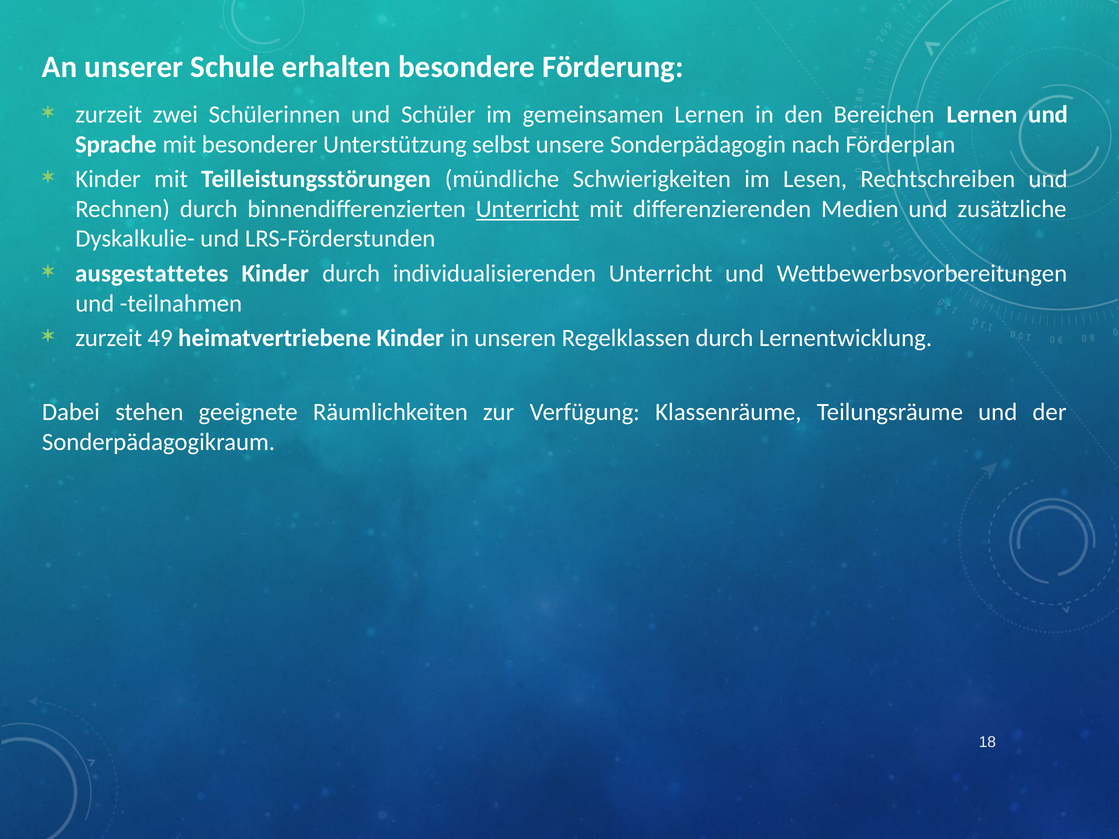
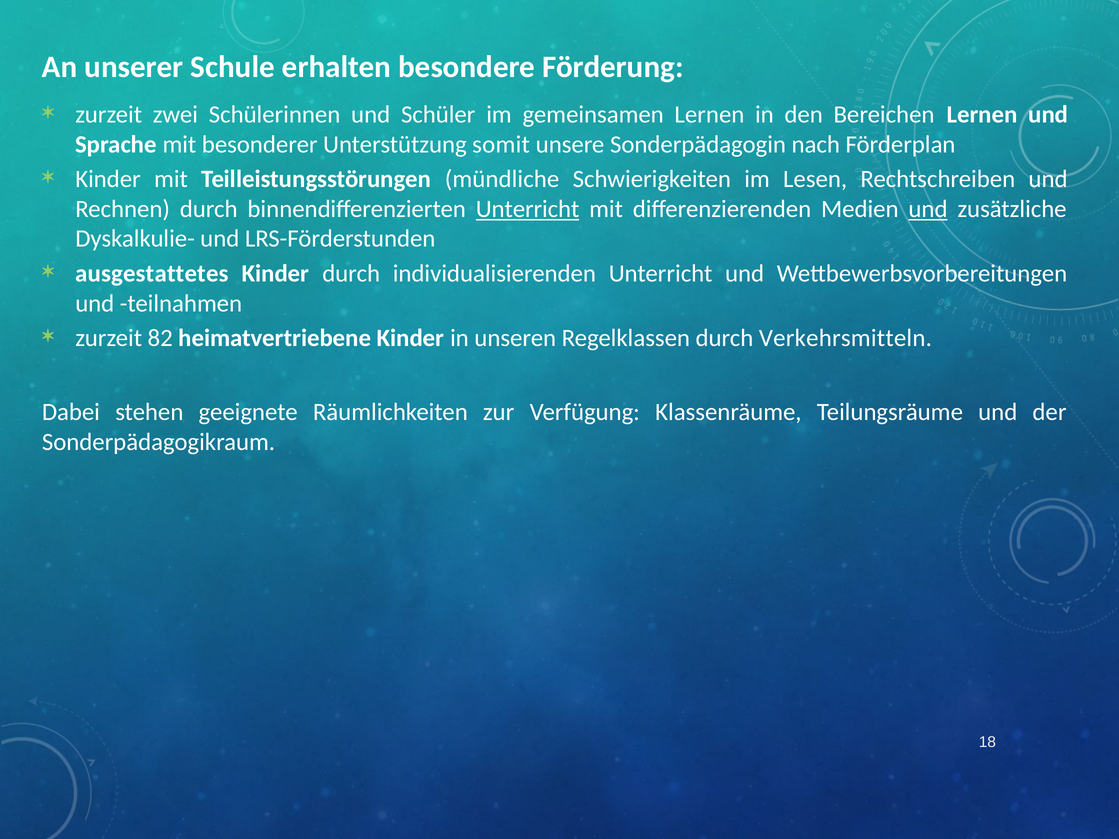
selbst: selbst -> somit
und at (928, 209) underline: none -> present
49: 49 -> 82
Lernentwicklung: Lernentwicklung -> Verkehrsmitteln
